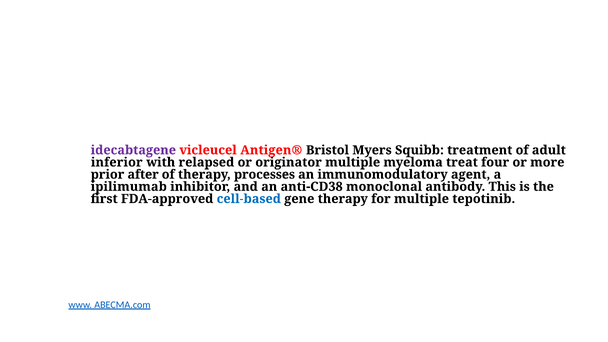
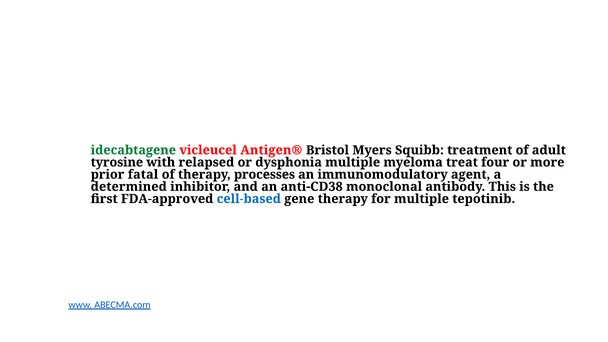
idecabtagene colour: purple -> green
inferior: inferior -> tyrosine
originator: originator -> dysphonia
after: after -> fatal
ipilimumab: ipilimumab -> determined
